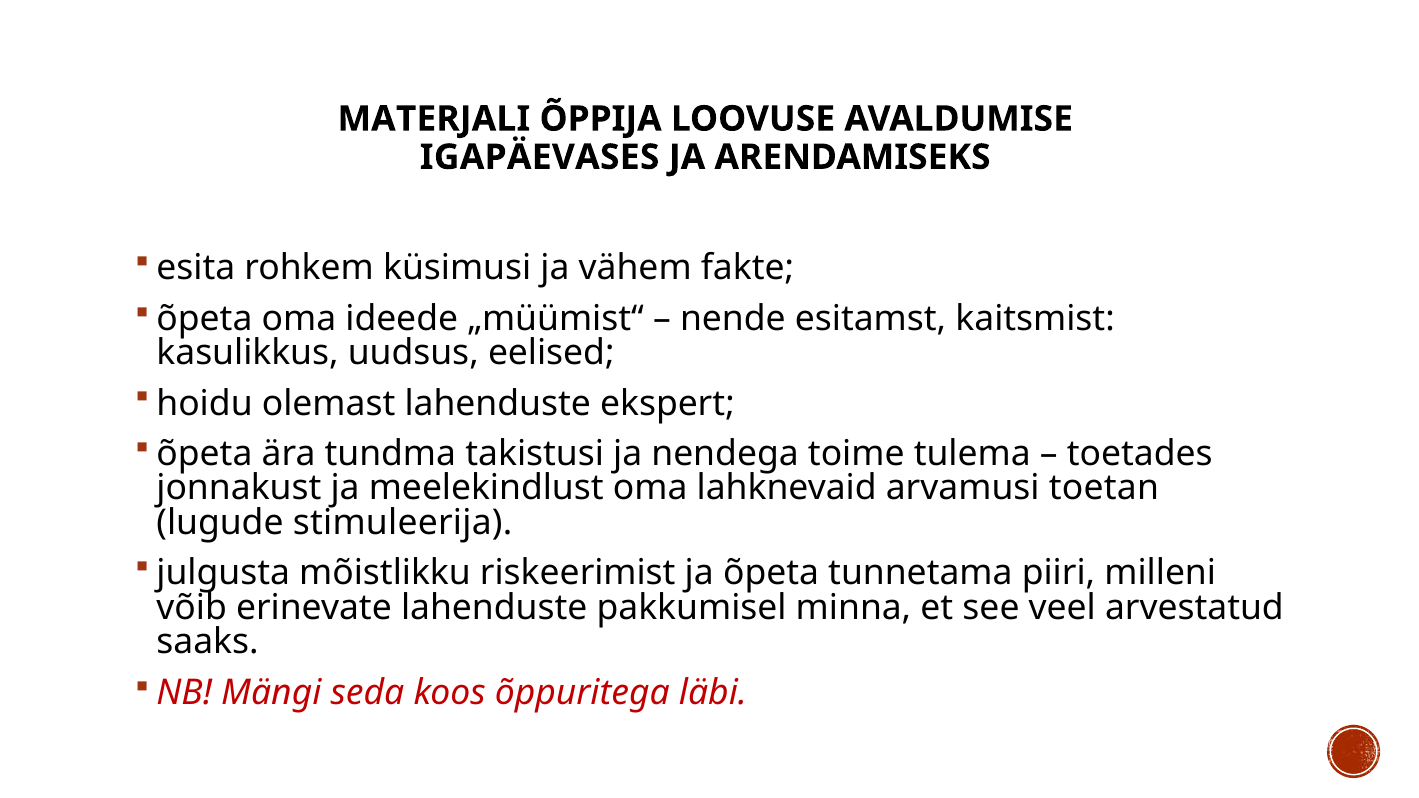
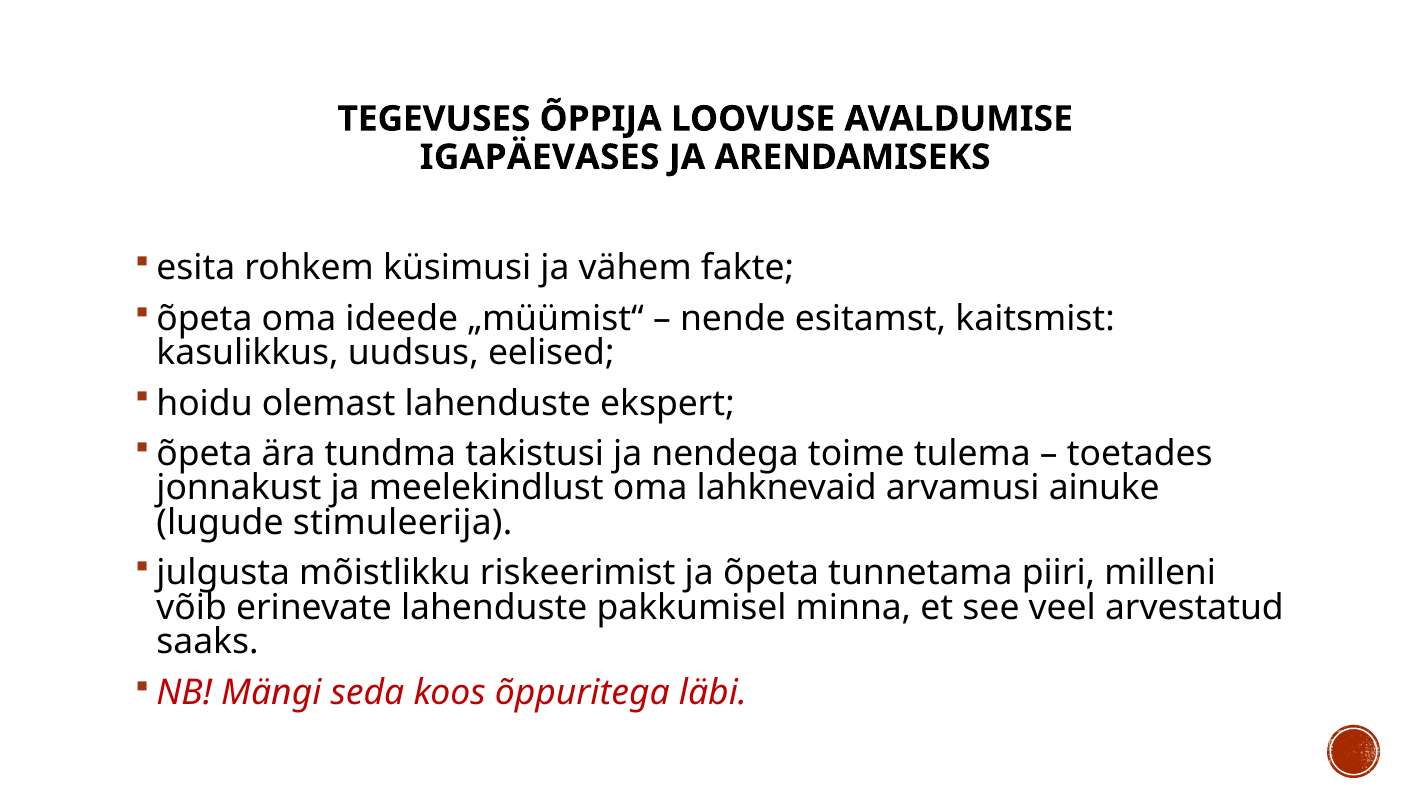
MATERJALI: MATERJALI -> TEGEVUSES
toetan: toetan -> ainuke
